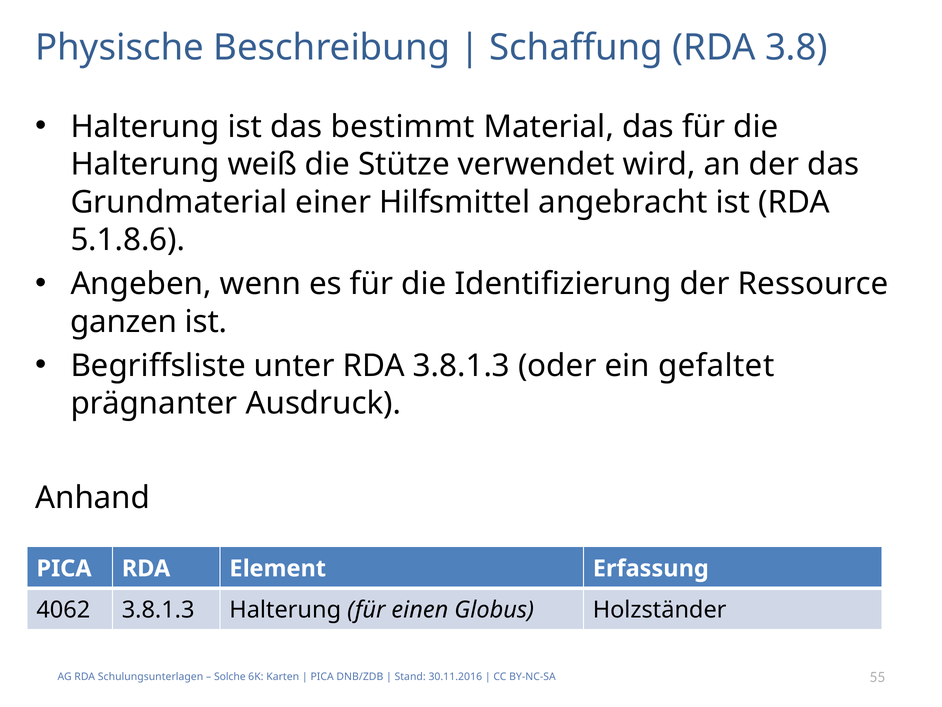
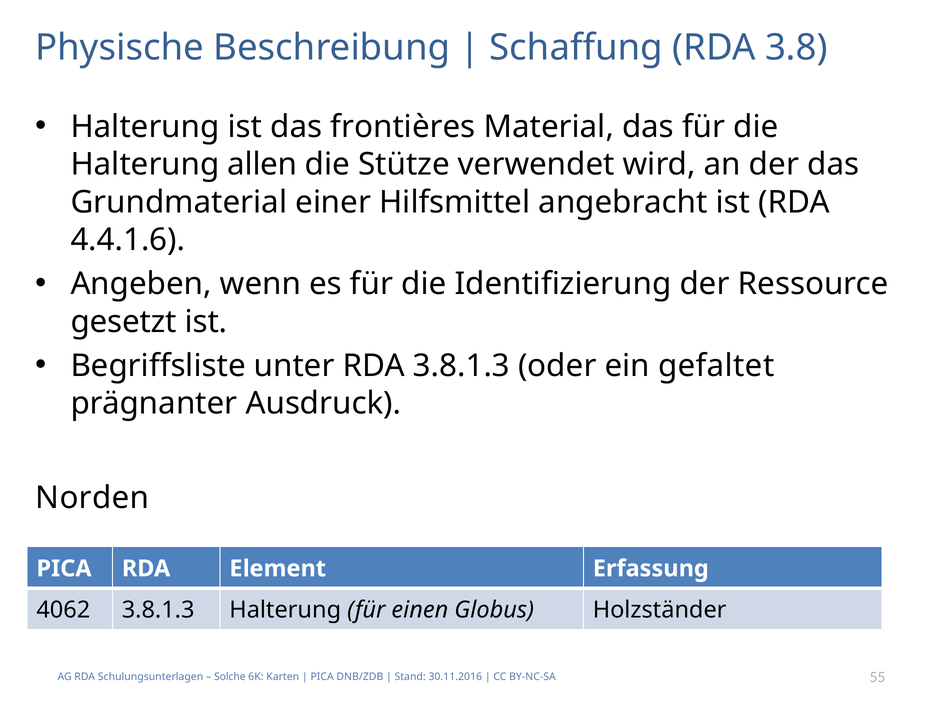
bestimmt: bestimmt -> frontières
weiß: weiß -> allen
5.1.8.6: 5.1.8.6 -> 4.4.1.6
ganzen: ganzen -> gesetzt
Anhand: Anhand -> Norden
